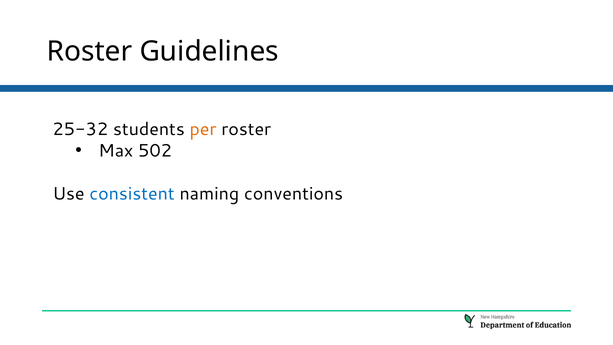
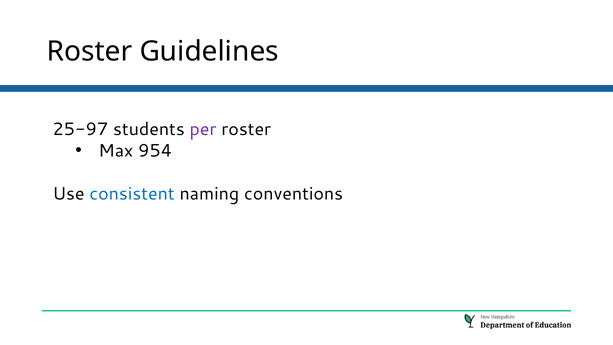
25-32: 25-32 -> 25-97
per colour: orange -> purple
502: 502 -> 954
